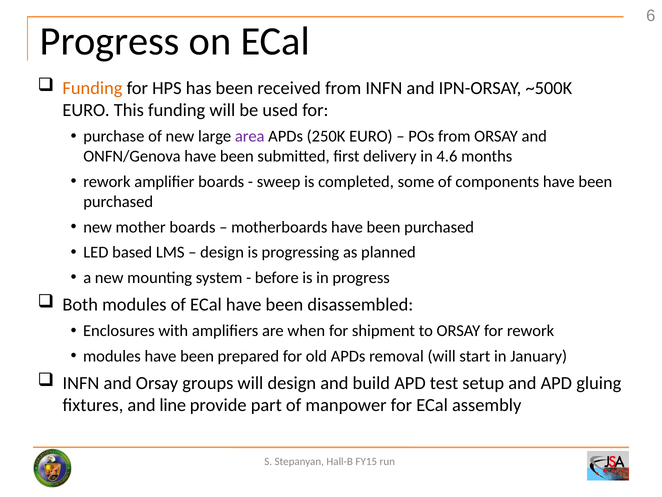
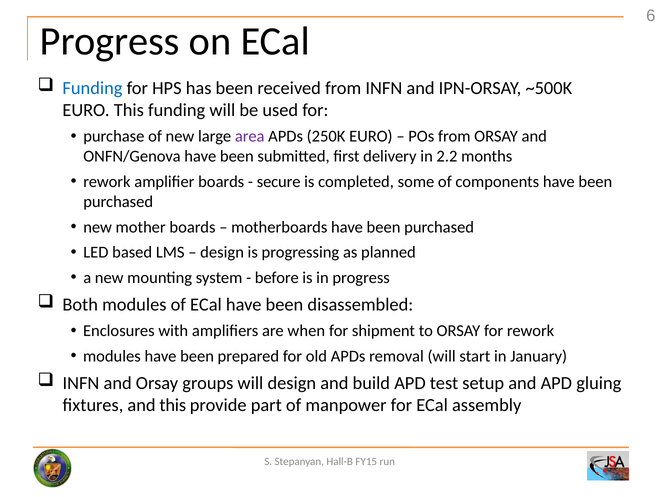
Funding at (92, 88) colour: orange -> blue
4.6: 4.6 -> 2.2
sweep: sweep -> secure
and line: line -> this
